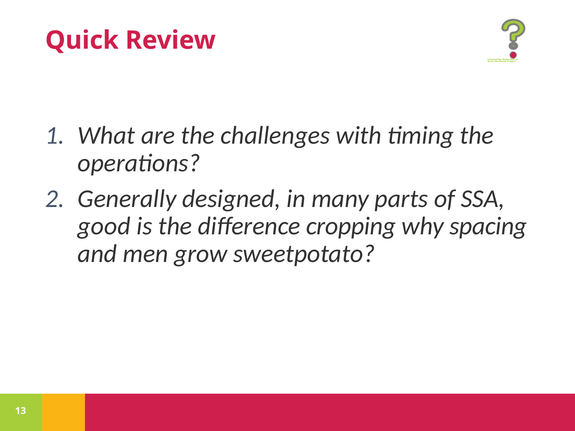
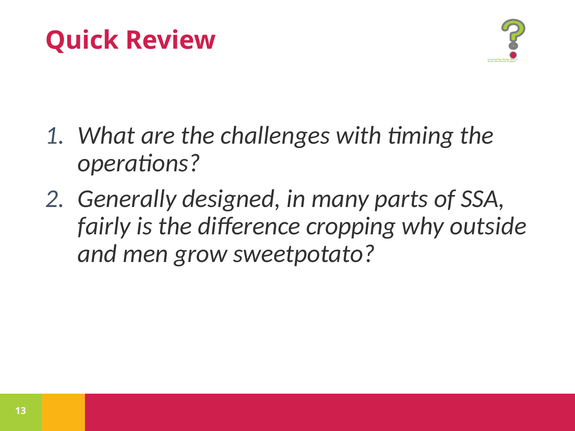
good: good -> fairly
spacing: spacing -> outside
